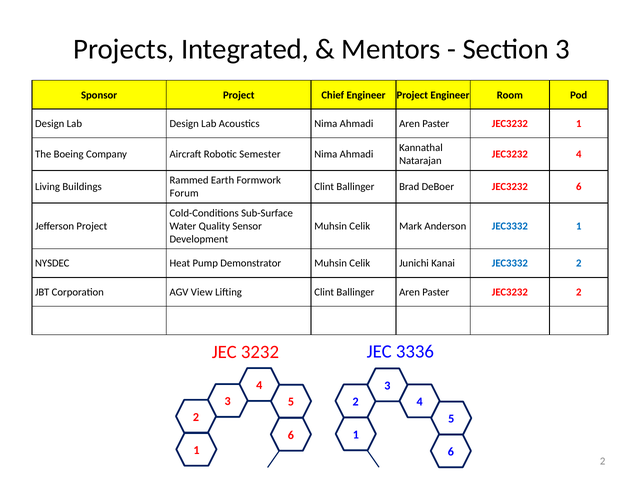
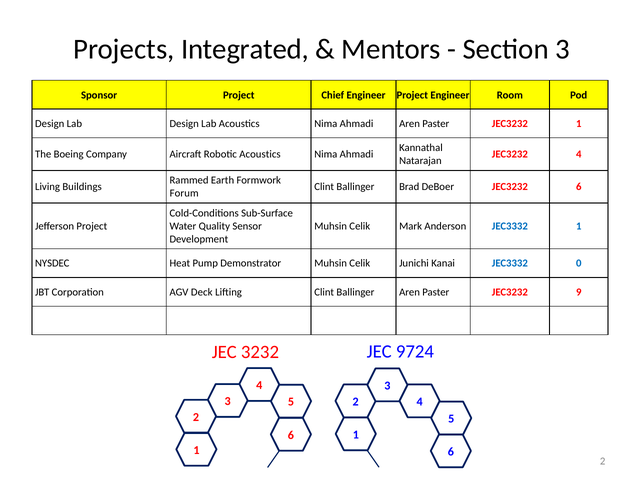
Robotic Semester: Semester -> Acoustics
JEC3332 2: 2 -> 0
View: View -> Deck
JEC3232 2: 2 -> 9
3336: 3336 -> 9724
